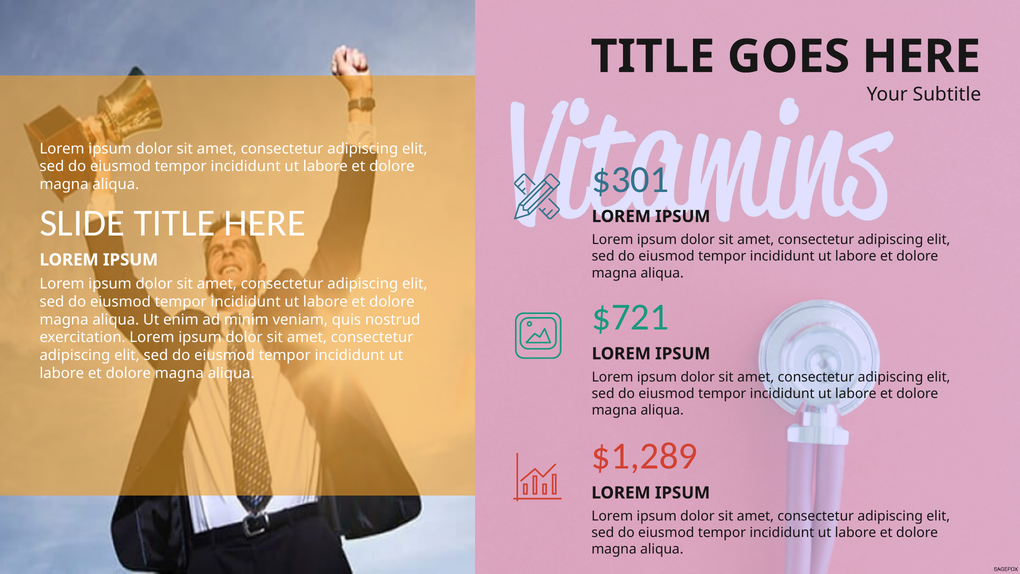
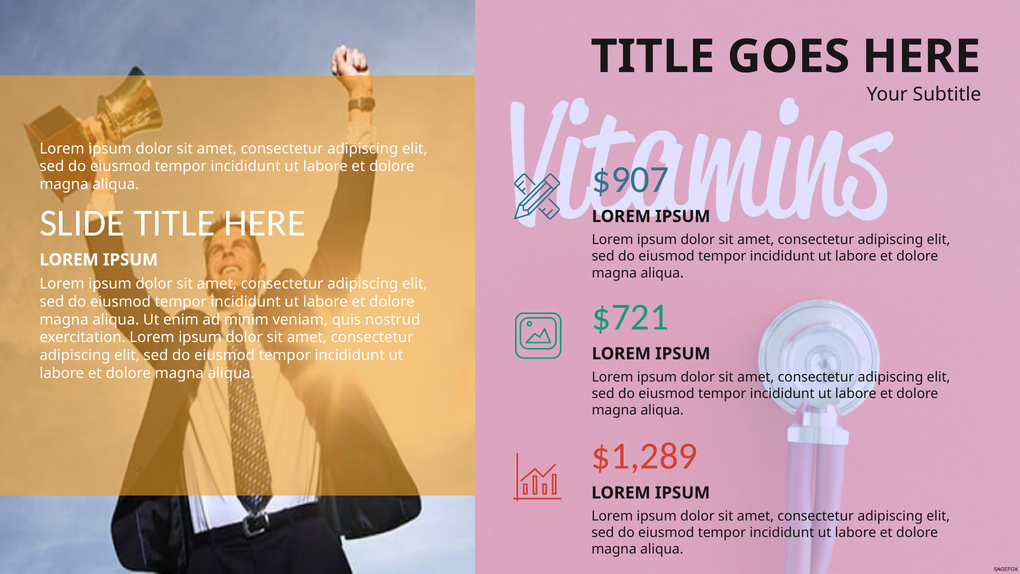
$301: $301 -> $907
